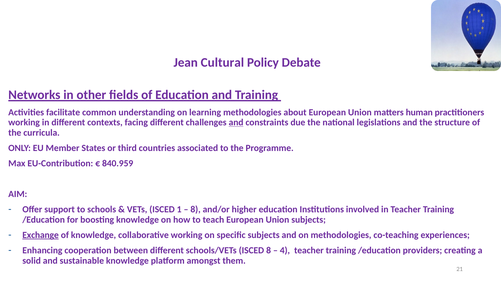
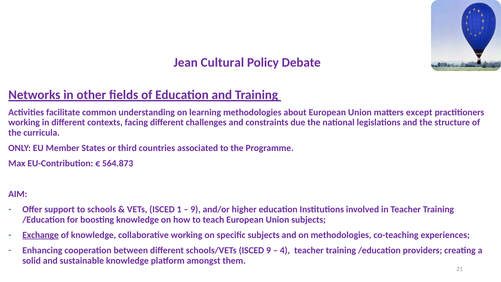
human: human -> except
and at (236, 122) underline: present -> none
840.959: 840.959 -> 564.873
8 at (196, 209): 8 -> 9
ISCED 8: 8 -> 9
